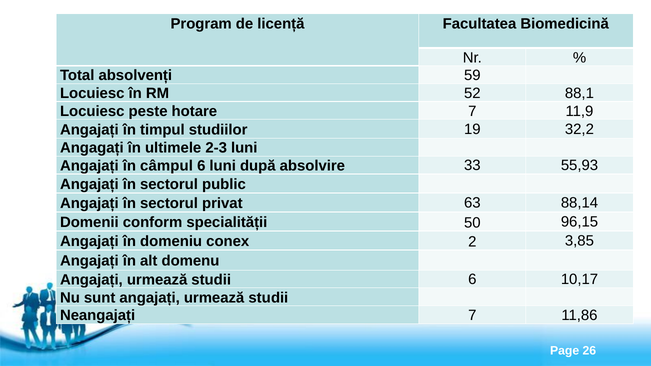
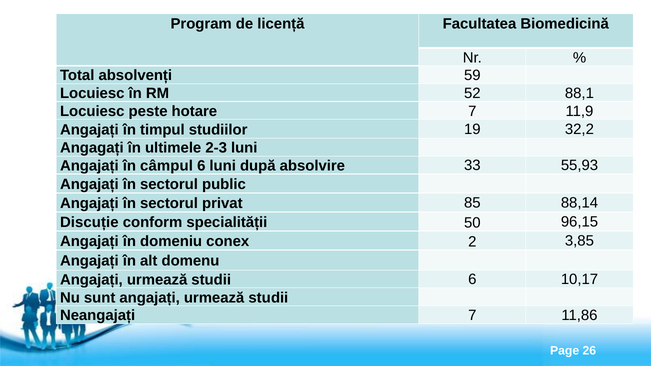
63: 63 -> 85
Domenii: Domenii -> Discuție
